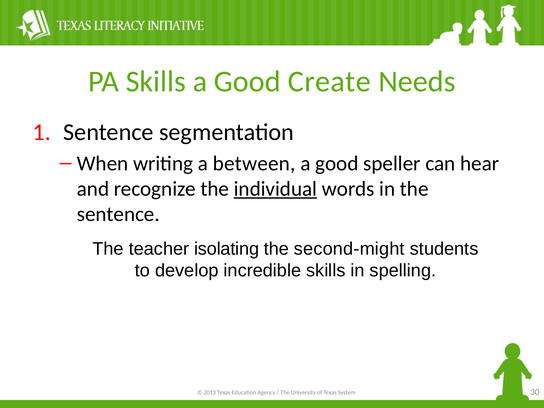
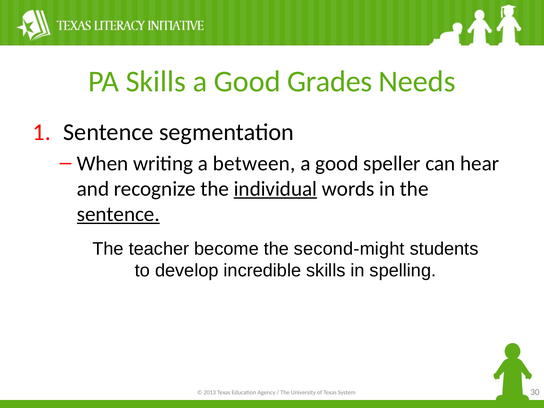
Create: Create -> Grades
sentence at (118, 214) underline: none -> present
isolating: isolating -> become
